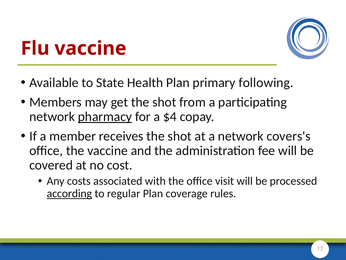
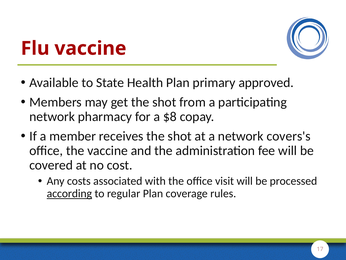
following: following -> approved
pharmacy underline: present -> none
$4: $4 -> $8
